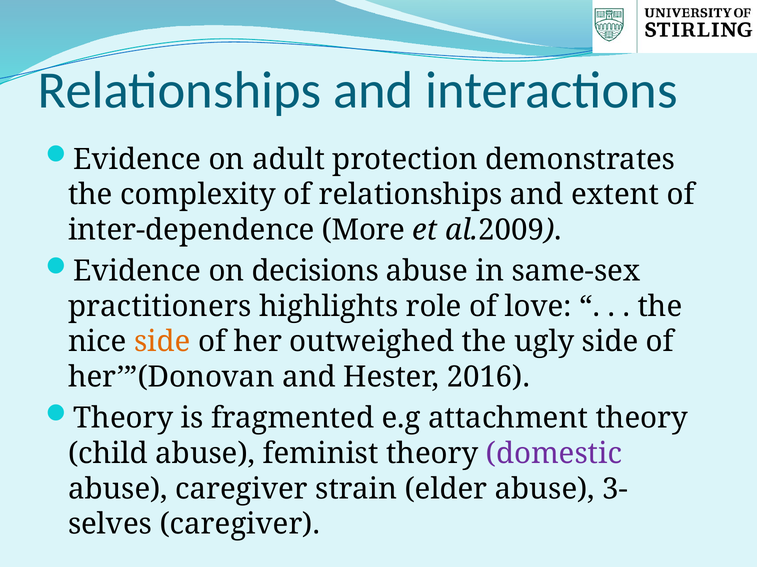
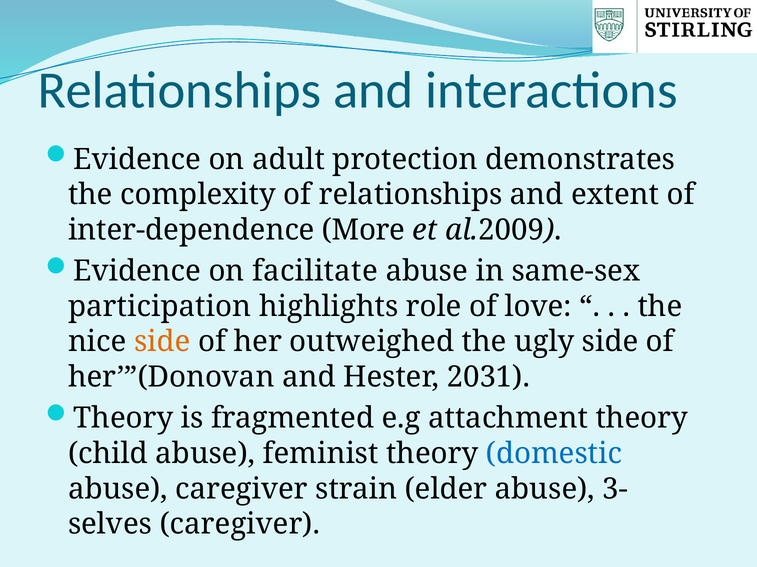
decisions: decisions -> facilitate
practitioners: practitioners -> participation
2016: 2016 -> 2031
domestic colour: purple -> blue
